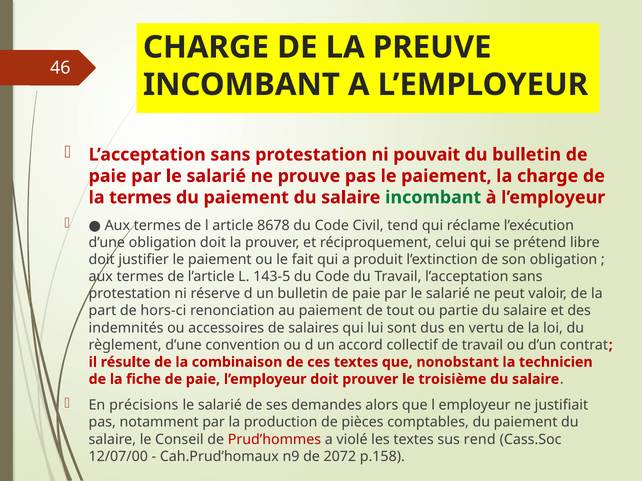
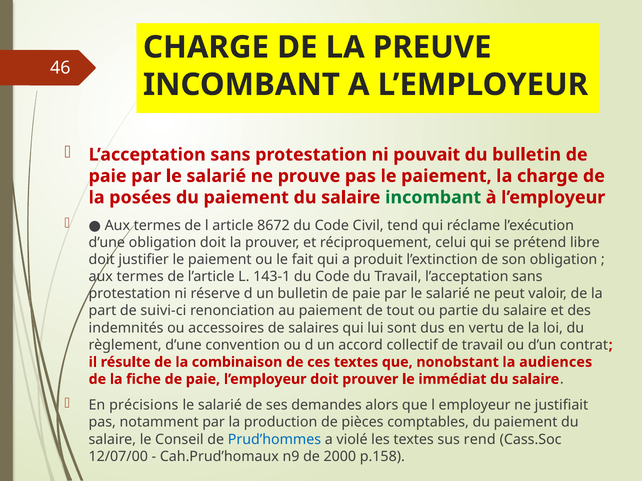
la termes: termes -> posées
8678: 8678 -> 8672
143-5: 143-5 -> 143-1
hors-ci: hors-ci -> suivi-ci
technicien: technicien -> audiences
troisième: troisième -> immédiat
Prud’hommes colour: red -> blue
2072: 2072 -> 2000
